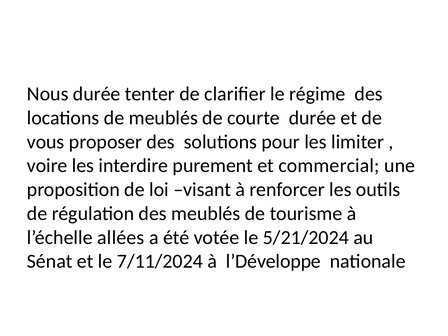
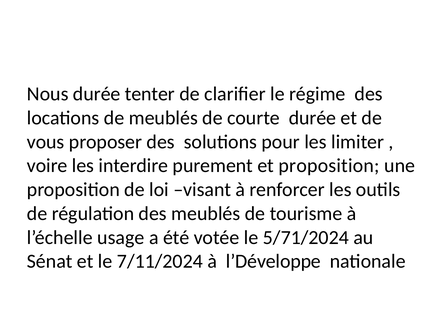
et commercial: commercial -> proposition
allées: allées -> usage
5/21/2024: 5/21/2024 -> 5/71/2024
